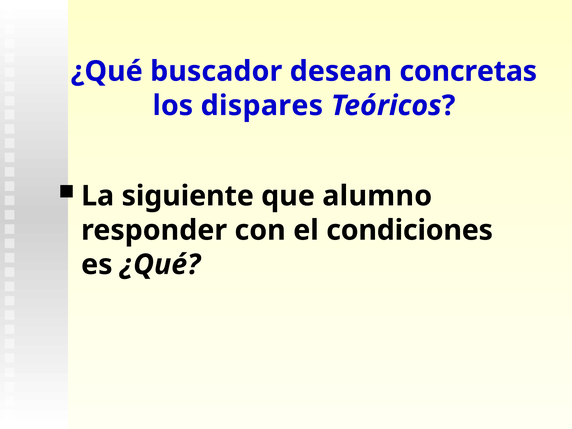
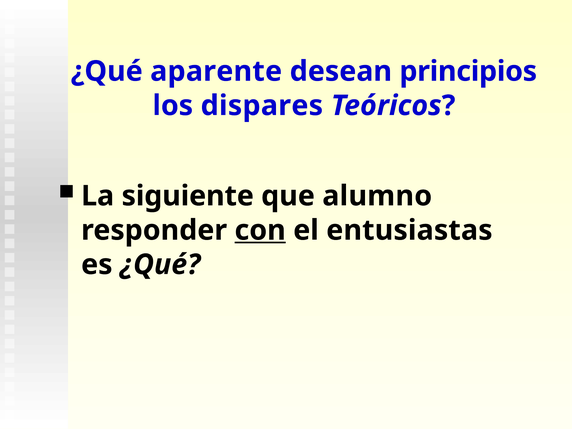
buscador: buscador -> aparente
concretas: concretas -> principios
con underline: none -> present
condiciones: condiciones -> entusiastas
